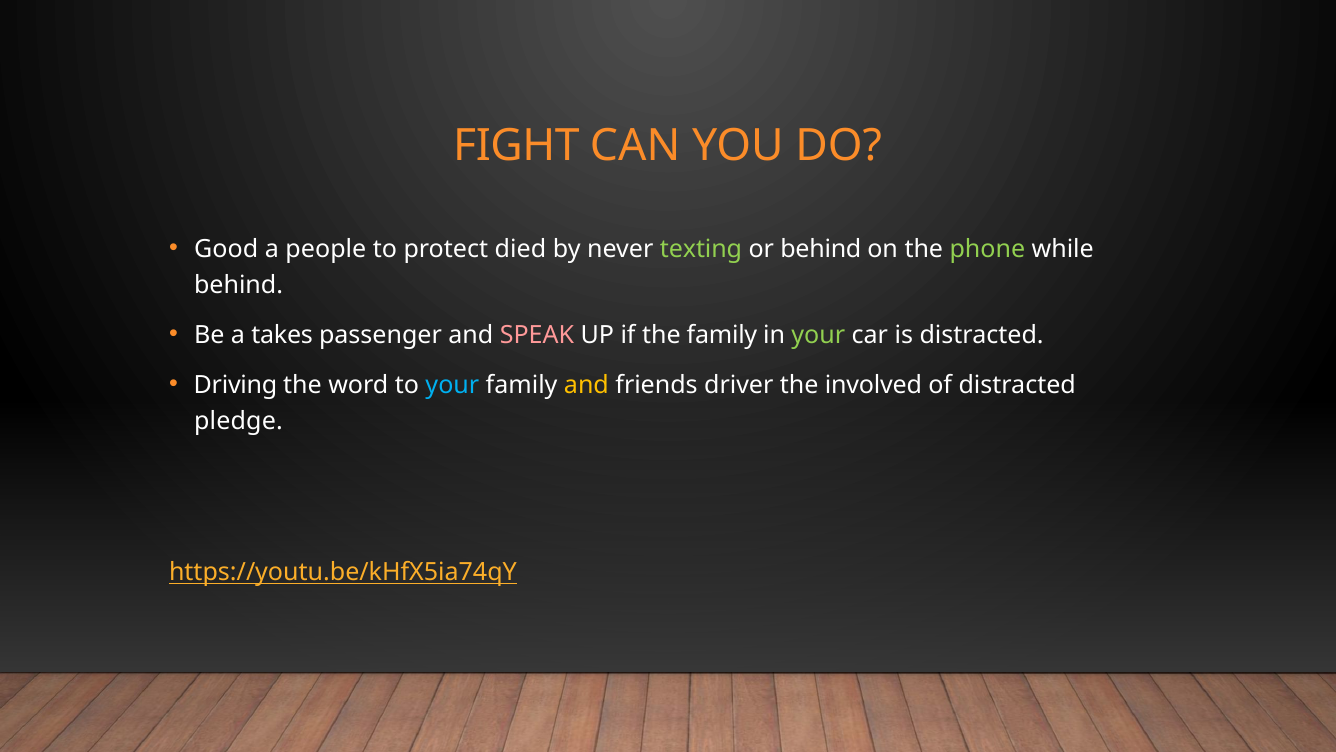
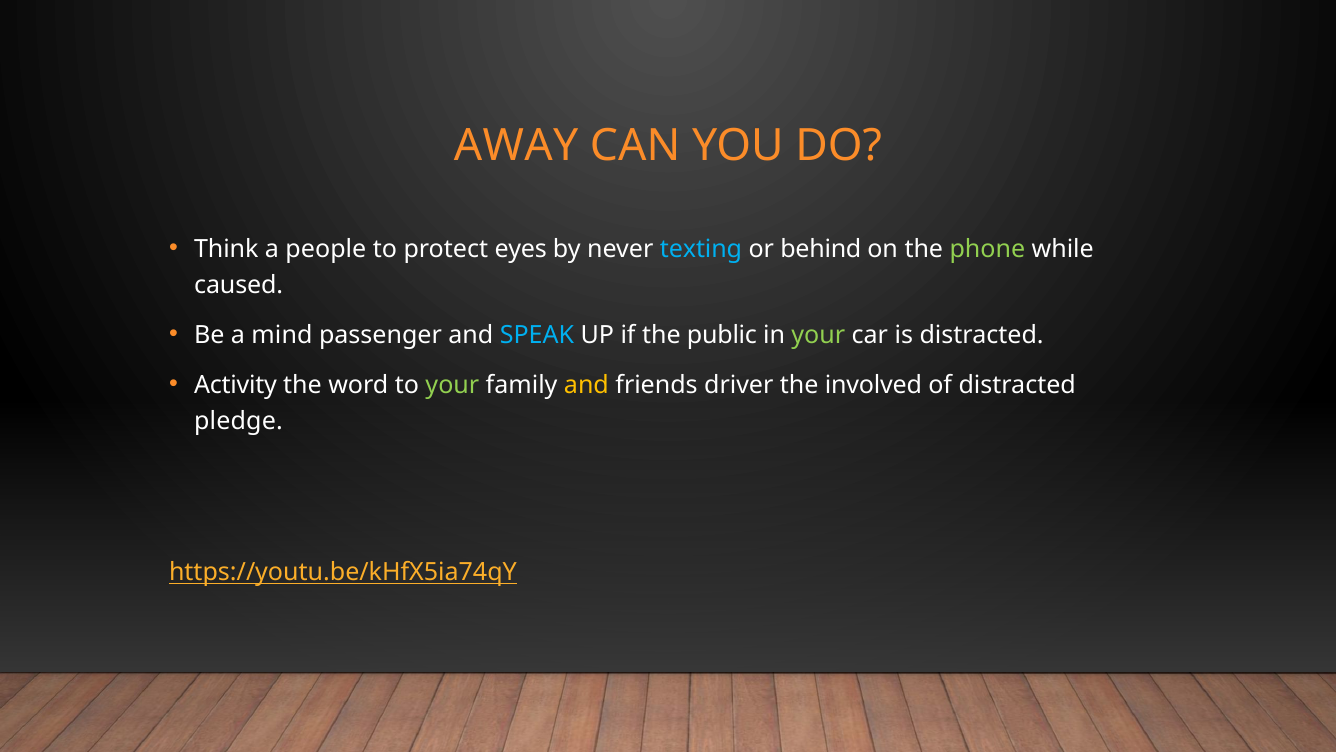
FIGHT: FIGHT -> AWAY
Good: Good -> Think
died: died -> eyes
texting colour: light green -> light blue
behind at (239, 285): behind -> caused
takes: takes -> mind
SPEAK colour: pink -> light blue
the family: family -> public
Driving: Driving -> Activity
your at (452, 385) colour: light blue -> light green
